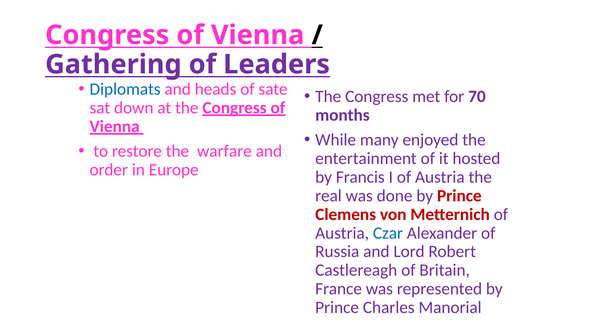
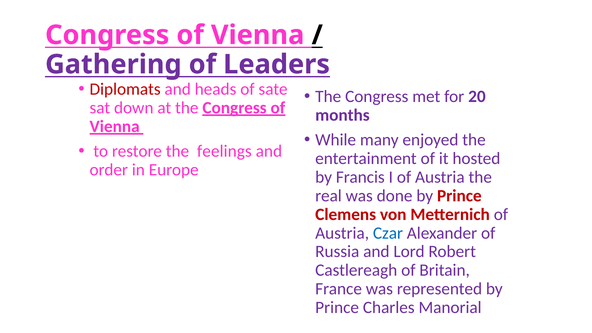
Diplomats colour: blue -> red
70: 70 -> 20
warfare: warfare -> feelings
